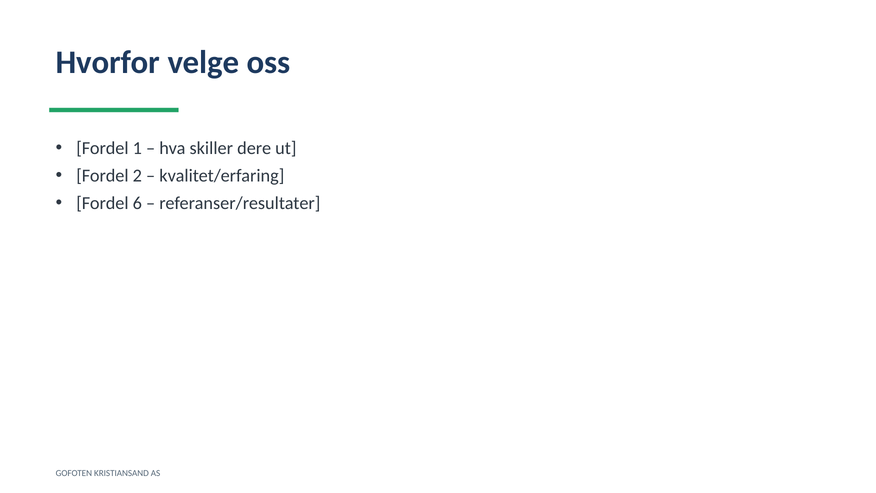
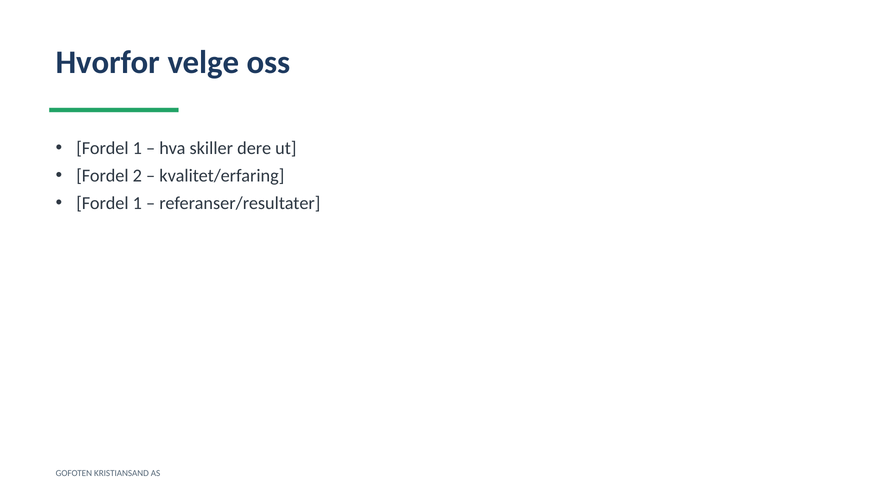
6 at (137, 203): 6 -> 1
